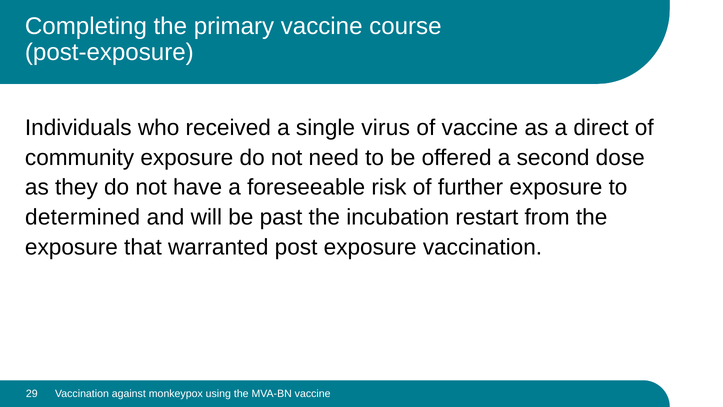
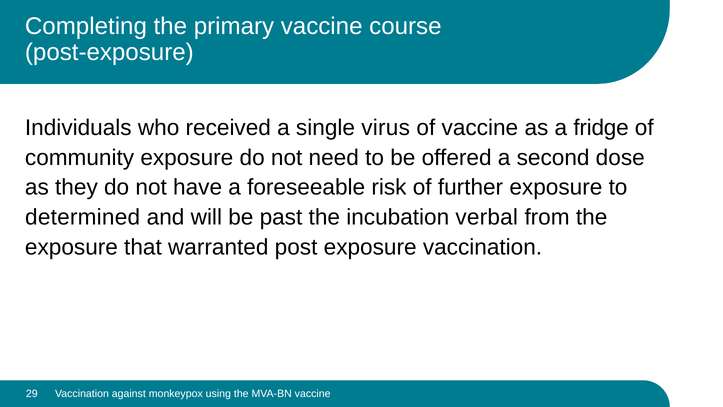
direct: direct -> fridge
restart: restart -> verbal
